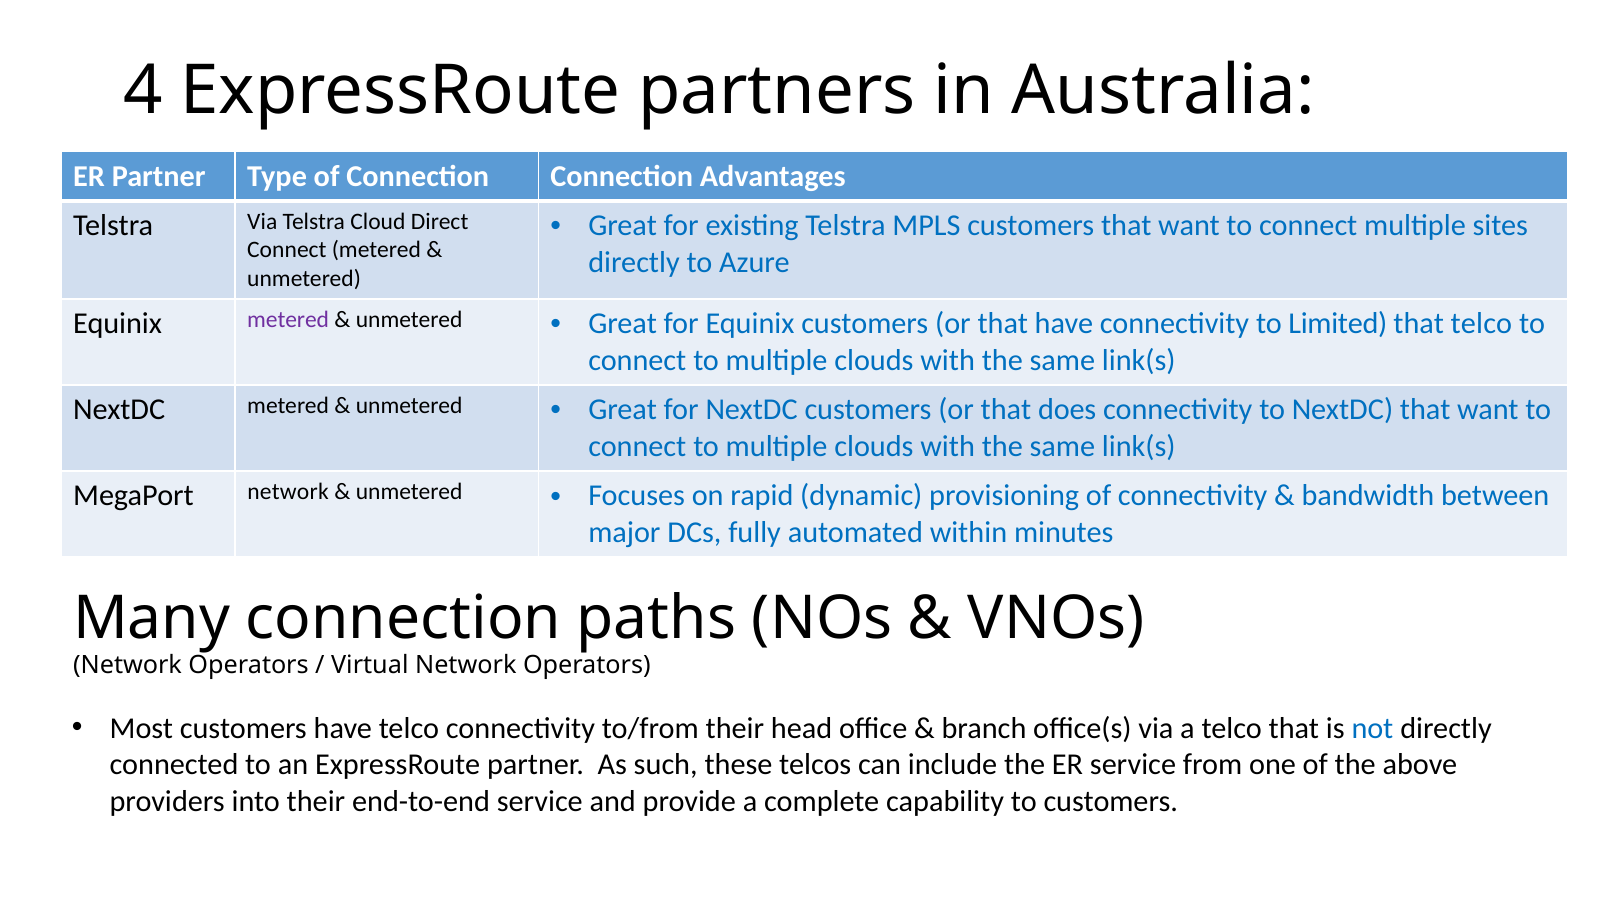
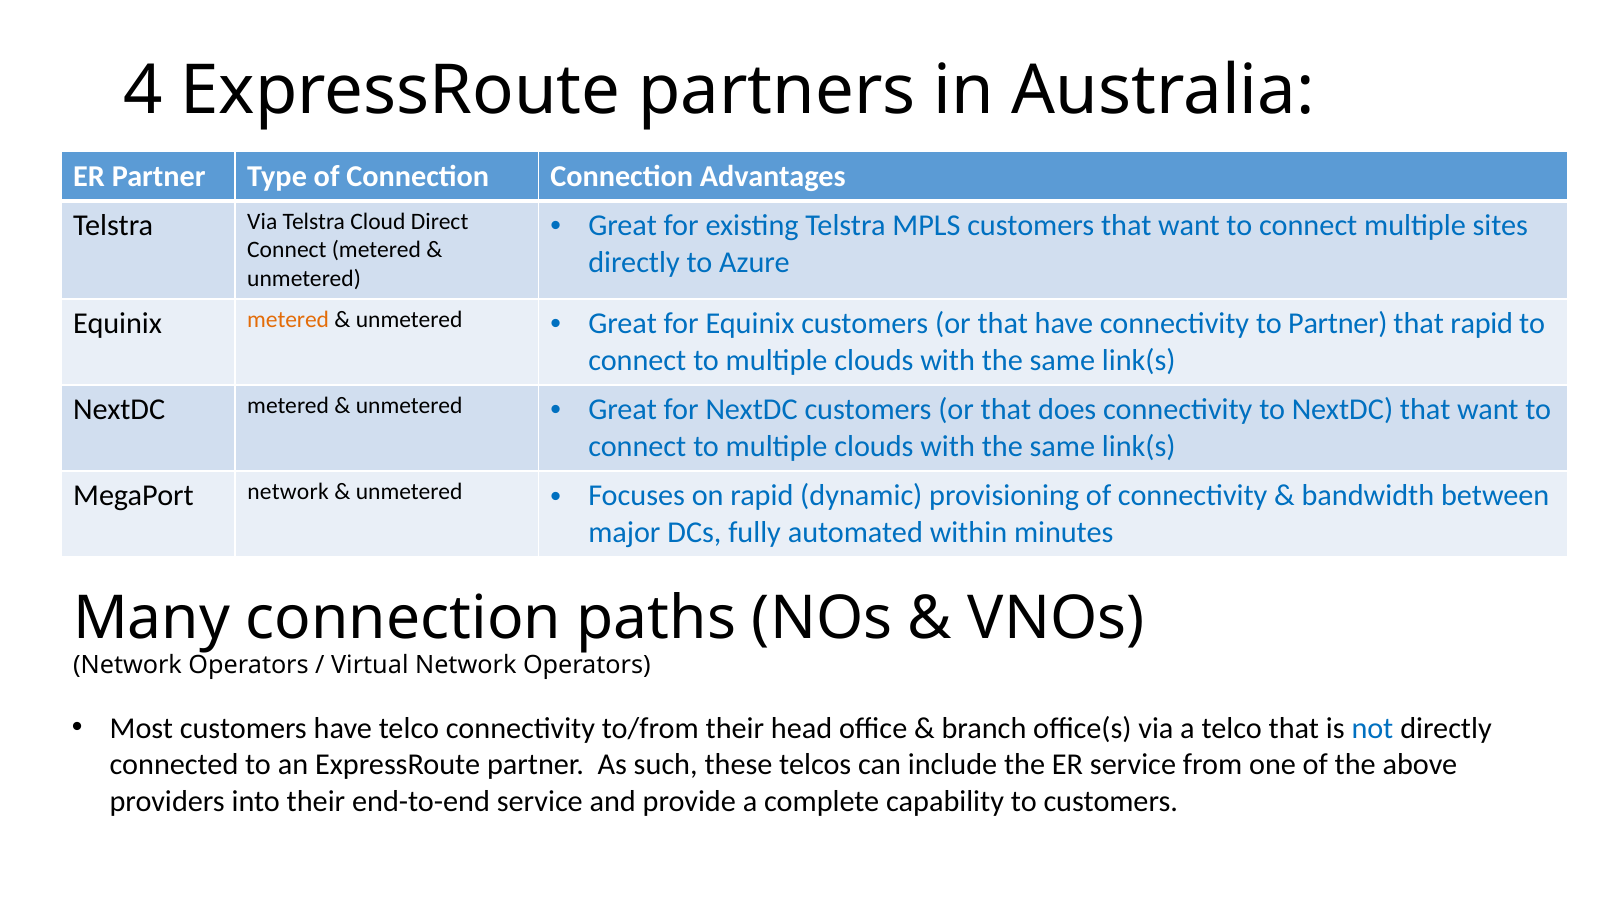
metered at (288, 320) colour: purple -> orange
to Limited: Limited -> Partner
that telco: telco -> rapid
